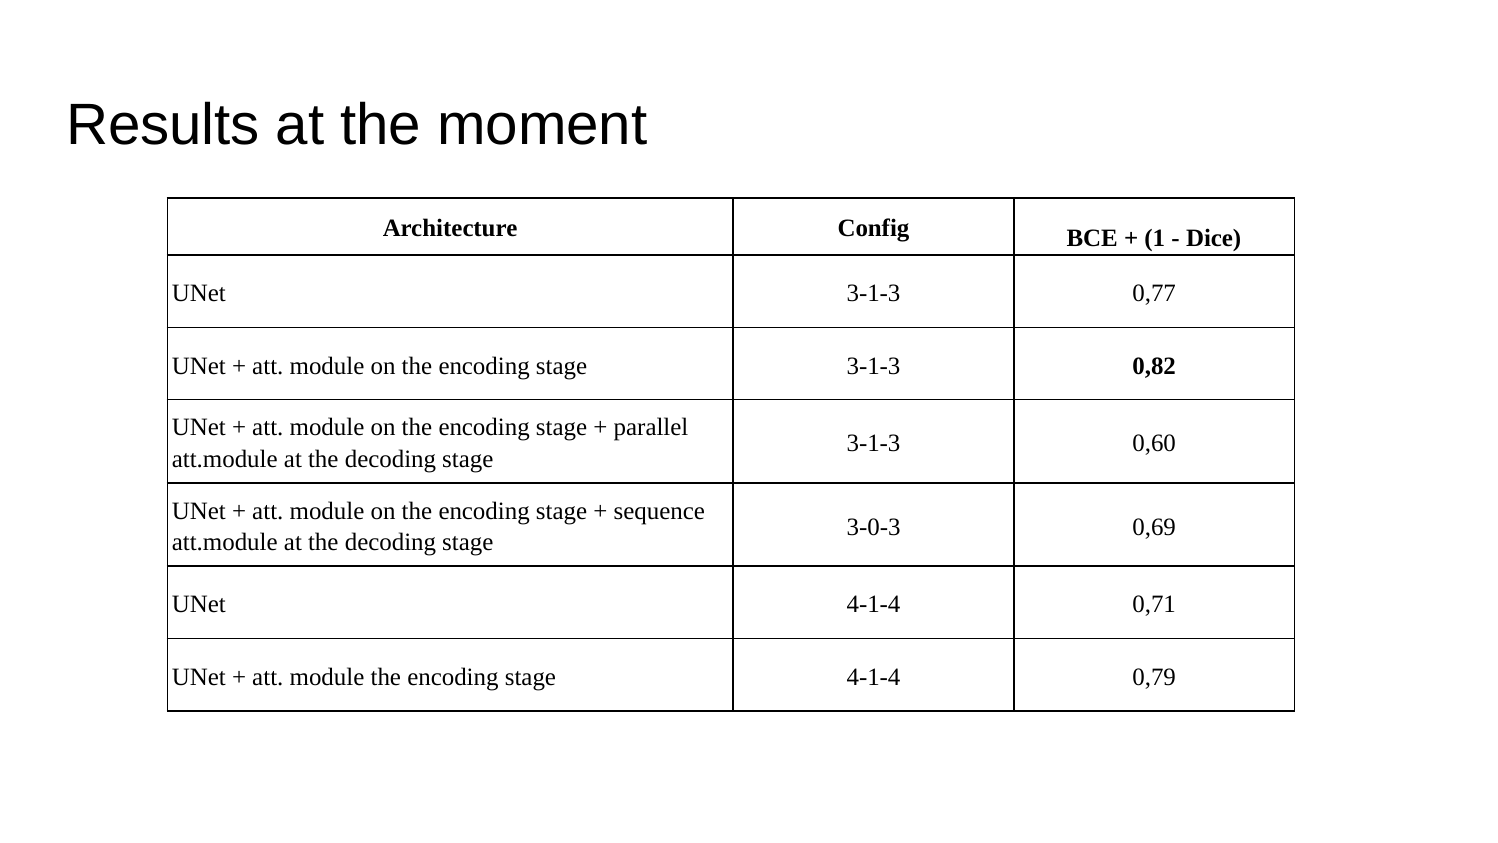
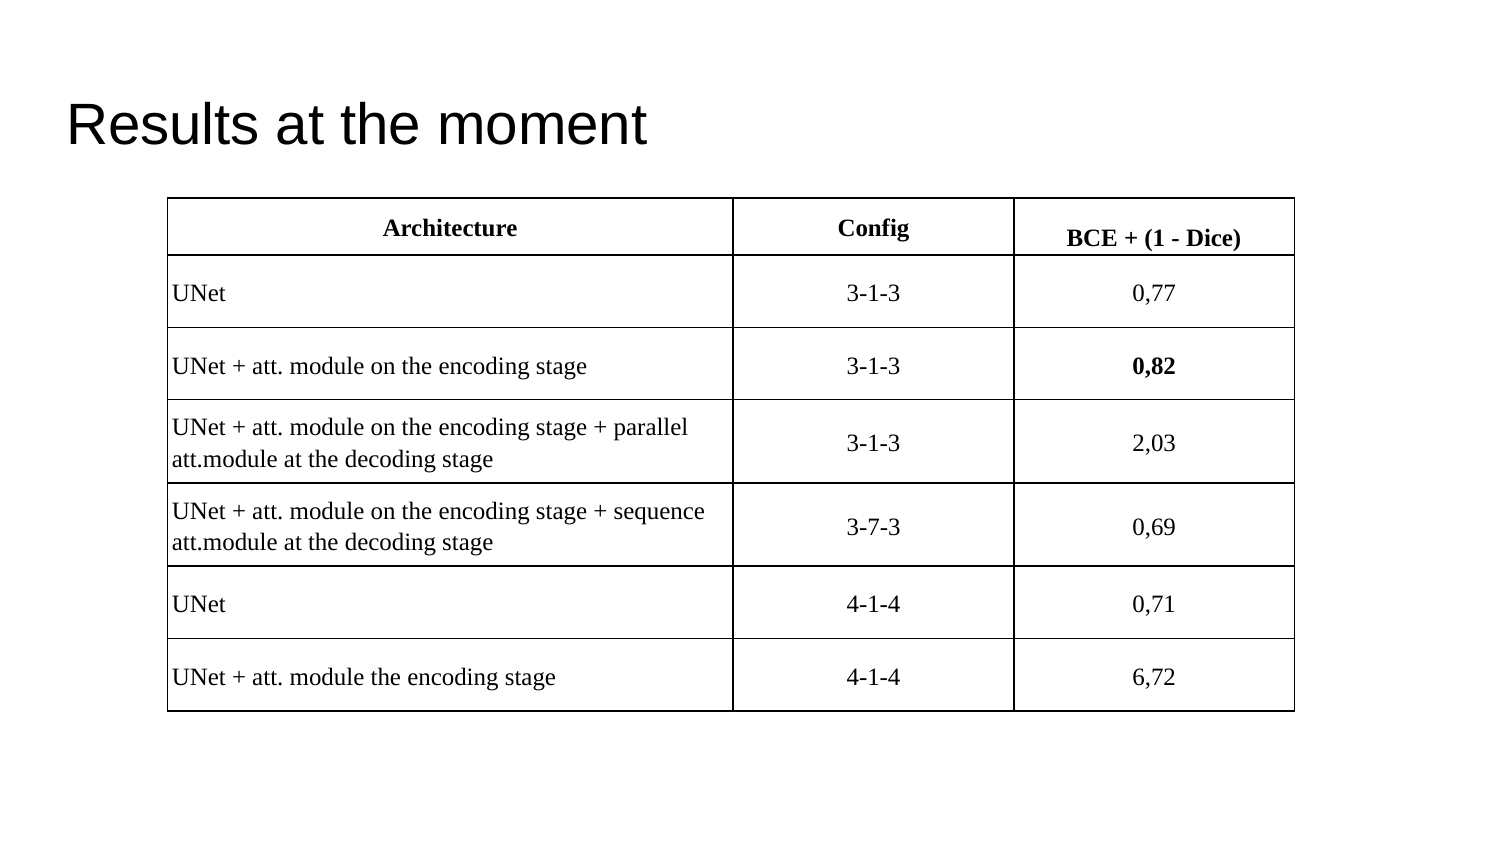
0,60: 0,60 -> 2,03
3-0-3: 3-0-3 -> 3-7-3
0,79: 0,79 -> 6,72
